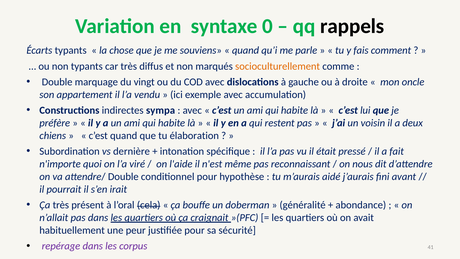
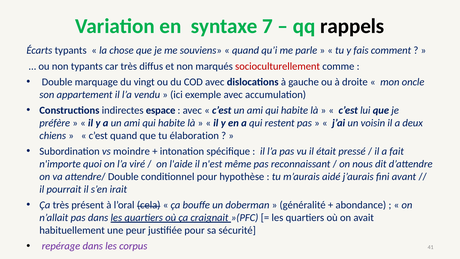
0: 0 -> 7
socioculturellement colour: orange -> red
sympa: sympa -> espace
dernière: dernière -> moindre
